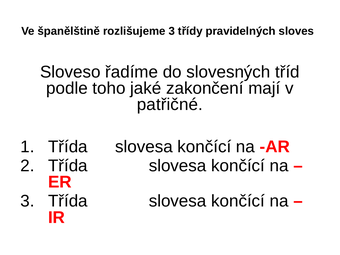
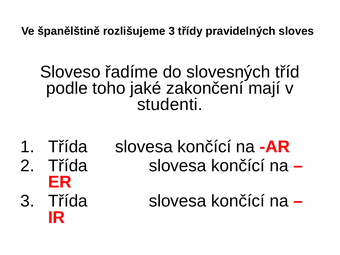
patřičné: patřičné -> studenti
